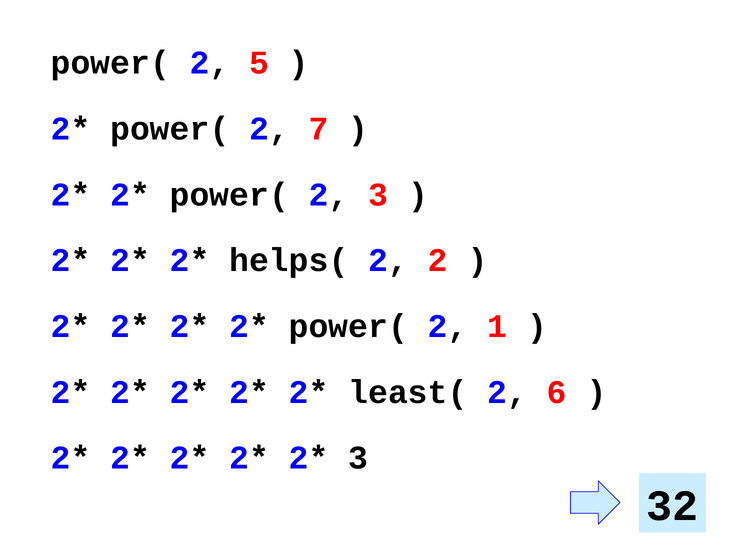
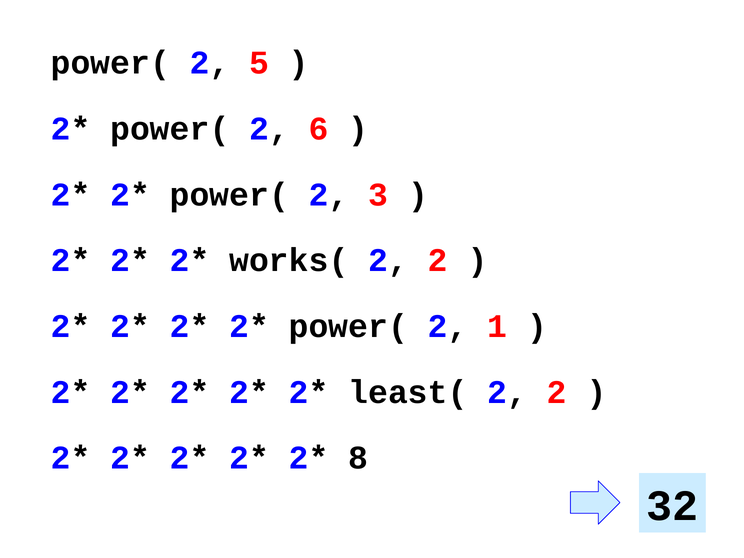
7: 7 -> 6
helps(: helps( -> works(
6 at (557, 392): 6 -> 2
3 at (358, 458): 3 -> 8
